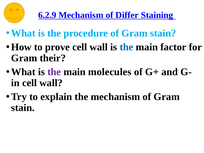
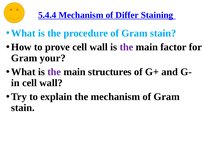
6.2.9: 6.2.9 -> 5.4.4
the at (126, 47) colour: blue -> purple
their: their -> your
molecules: molecules -> structures
